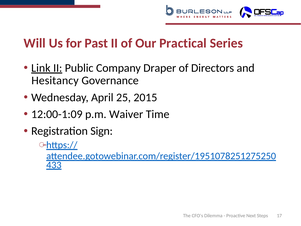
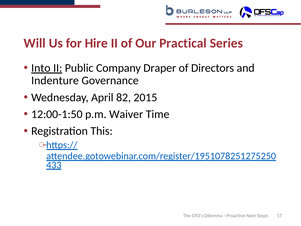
Past: Past -> Hire
Link: Link -> Into
Hesitancy: Hesitancy -> Indenture
25: 25 -> 82
12:00-1:09: 12:00-1:09 -> 12:00-1:50
Sign: Sign -> This
